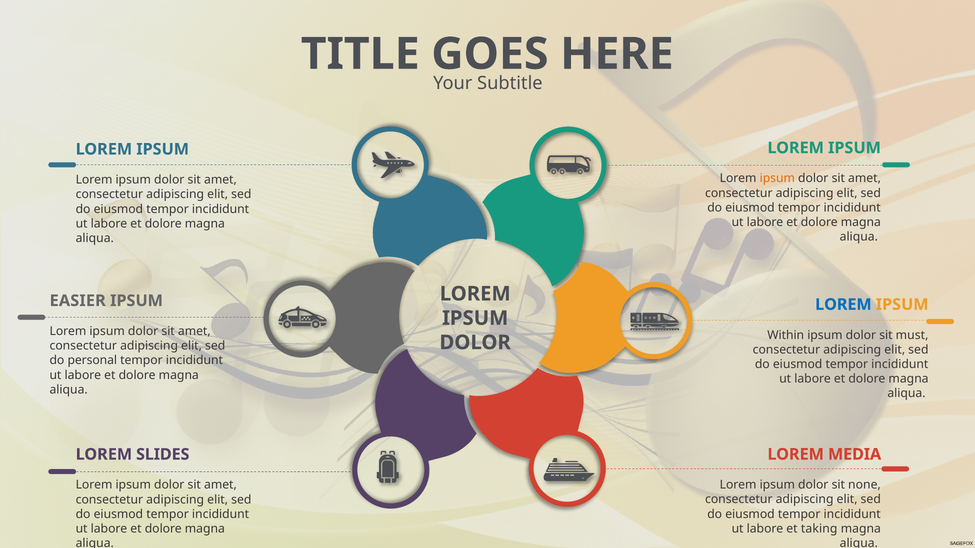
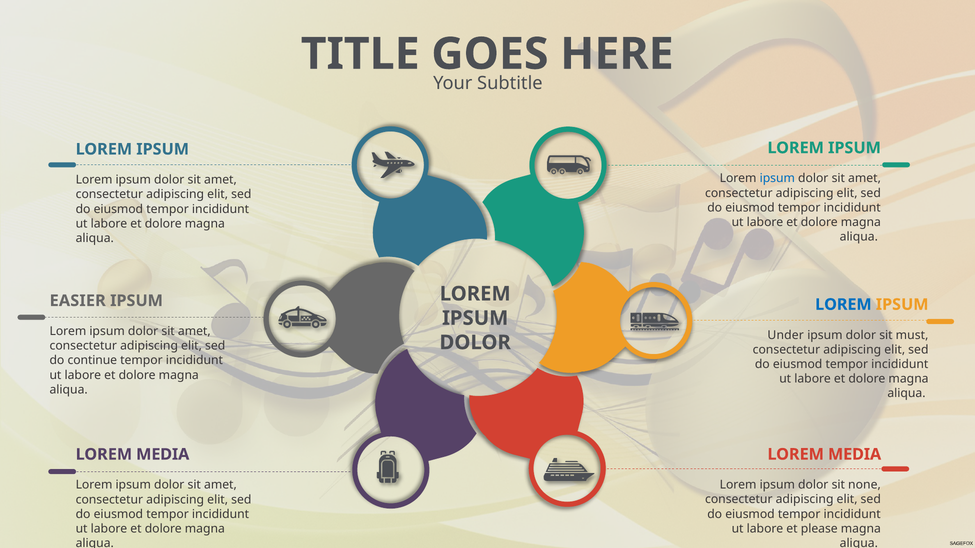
ipsum at (777, 179) colour: orange -> blue
Within: Within -> Under
personal: personal -> continue
SLIDES at (163, 455): SLIDES -> MEDIA
taking: taking -> please
